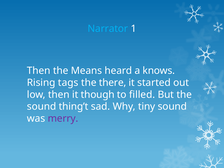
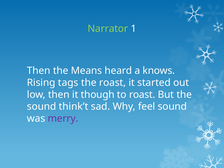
Narrator colour: light blue -> light green
the there: there -> roast
to ﬁlled: ﬁlled -> roast
thing’t: thing’t -> think’t
tiny: tiny -> feel
